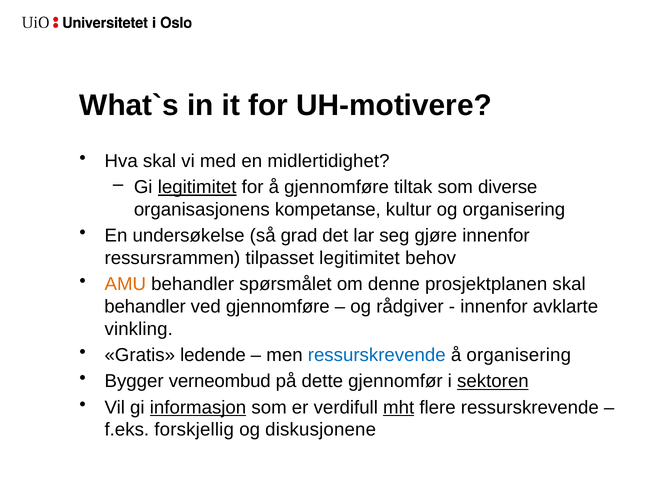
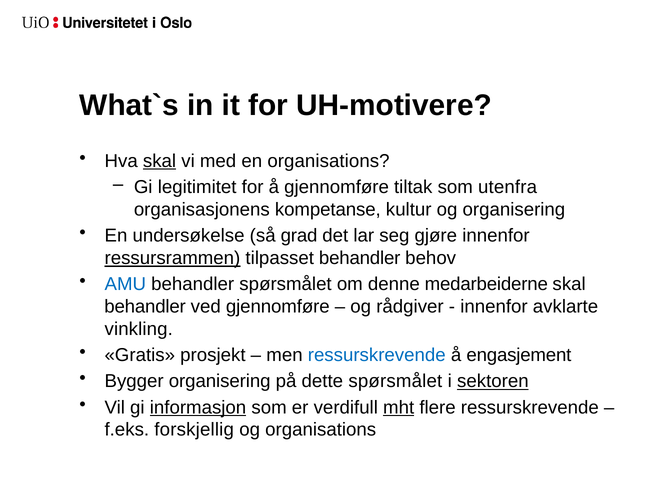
skal at (160, 161) underline: none -> present
en midlertidighet: midlertidighet -> organisations
legitimitet at (197, 187) underline: present -> none
diverse: diverse -> utenfra
ressursrammen underline: none -> present
tilpasset legitimitet: legitimitet -> behandler
AMU colour: orange -> blue
prosjektplanen: prosjektplanen -> medarbeiderne
ledende: ledende -> prosjekt
å organisering: organisering -> engasjement
Bygger verneombud: verneombud -> organisering
dette gjennomfør: gjennomfør -> spørsmålet
og diskusjonene: diskusjonene -> organisations
